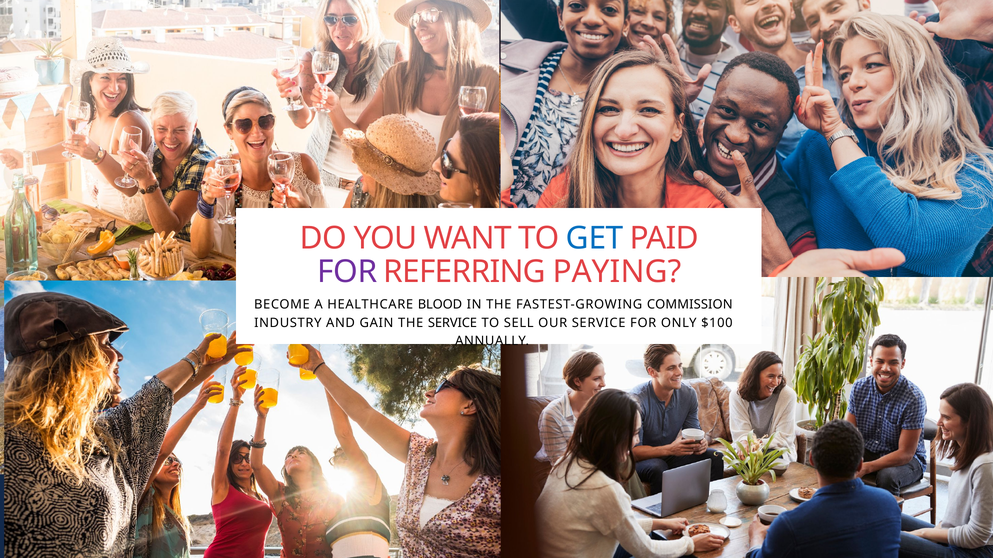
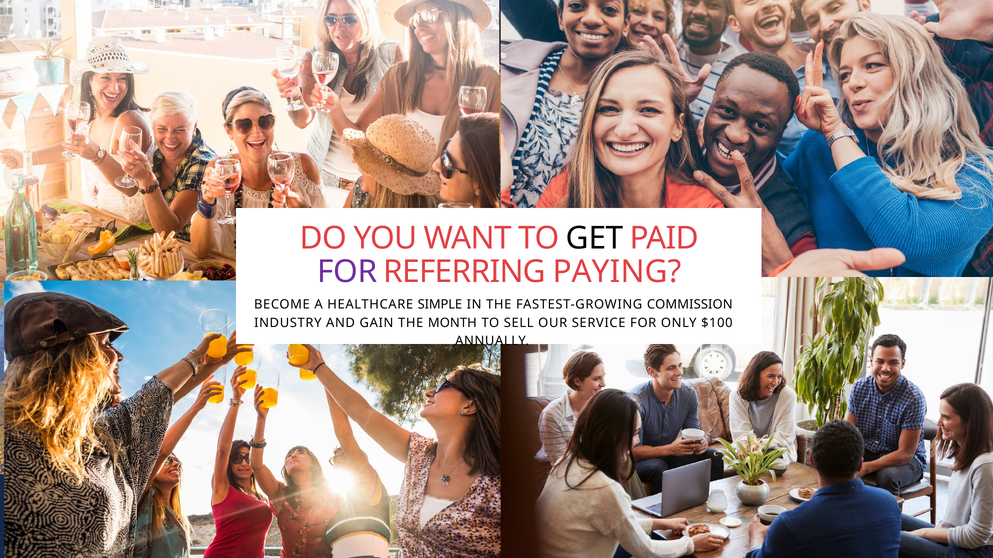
GET colour: blue -> black
BLOOD: BLOOD -> SIMPLE
THE SERVICE: SERVICE -> MONTH
